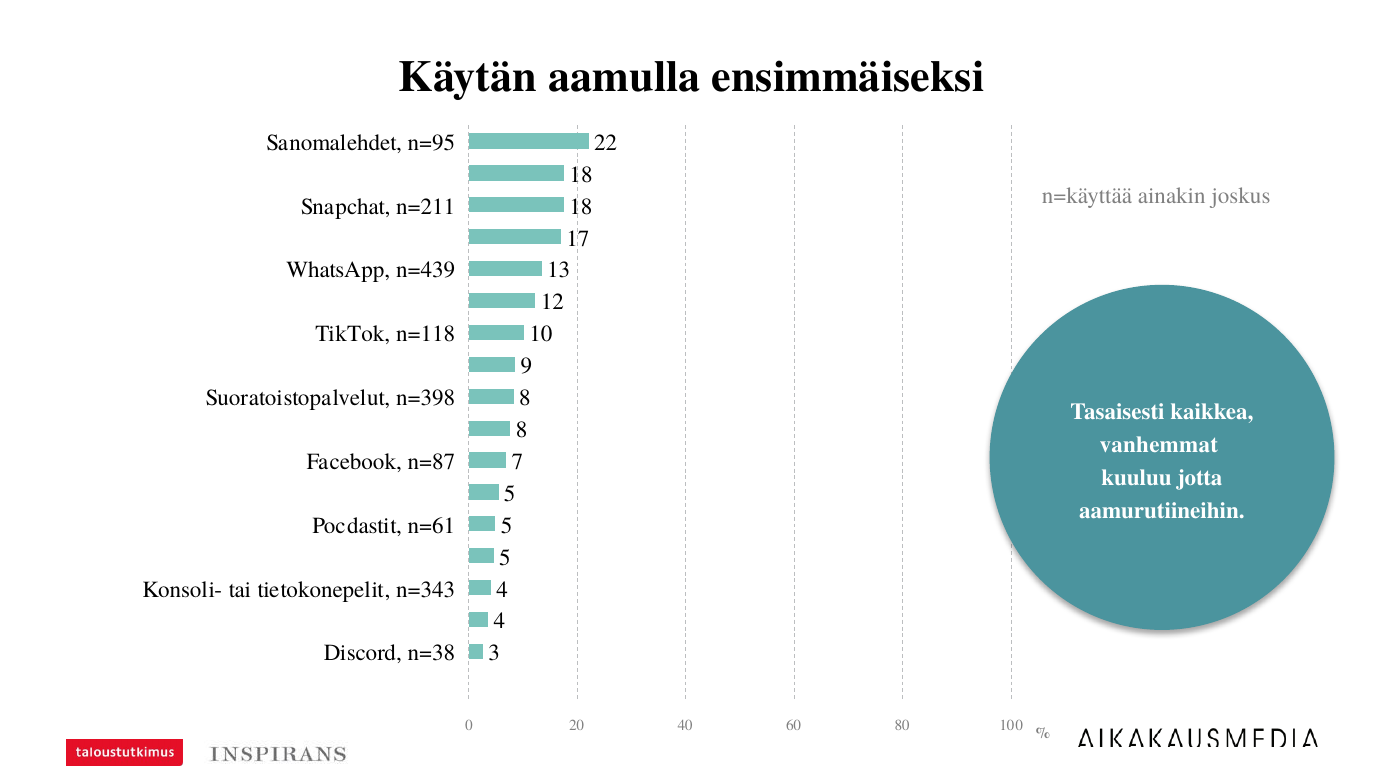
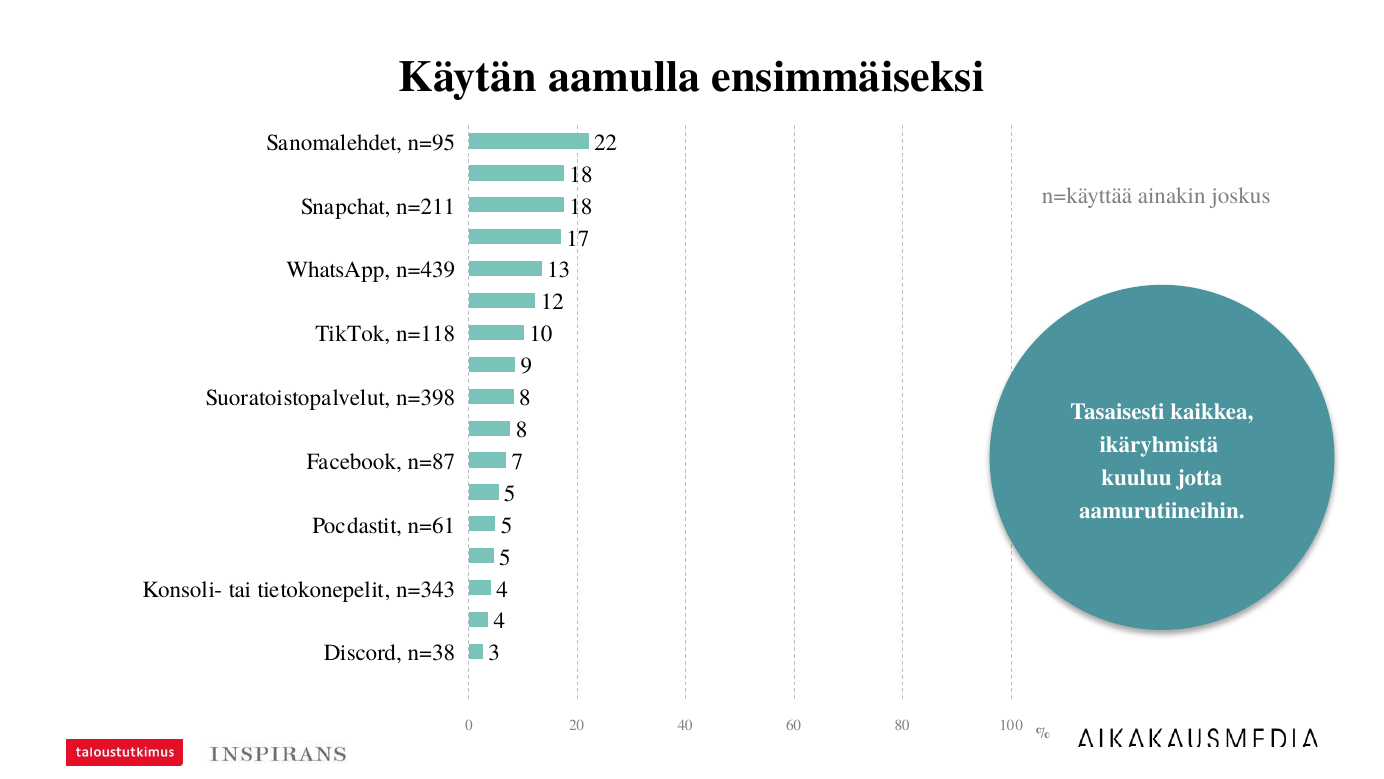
vanhemmat: vanhemmat -> ikäryhmistä
